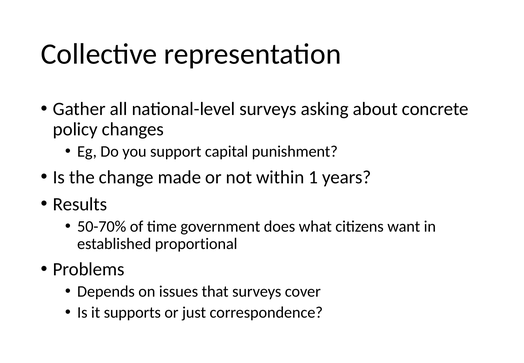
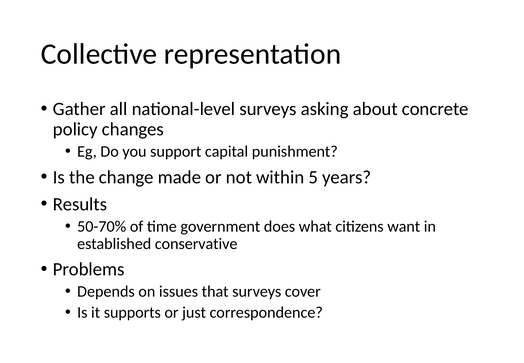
1: 1 -> 5
proportional: proportional -> conservative
